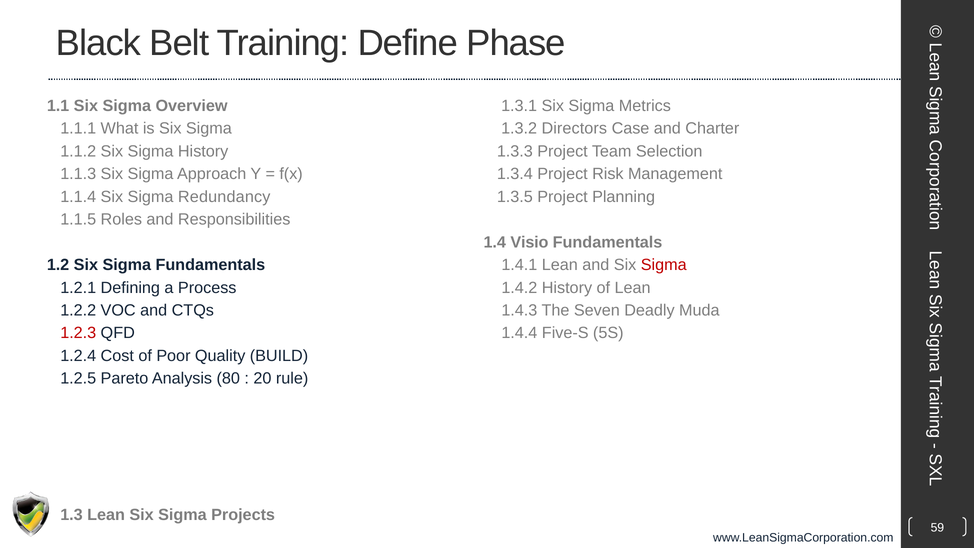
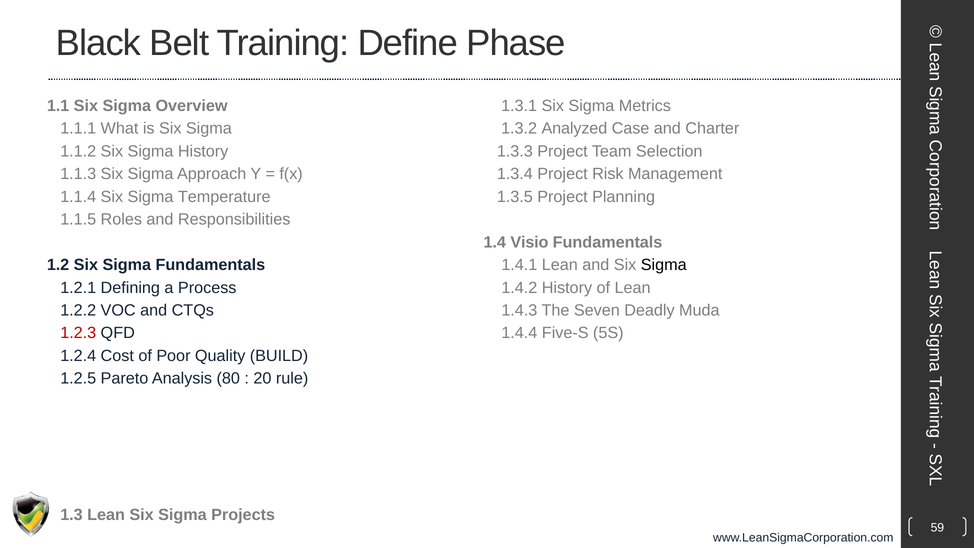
Directors: Directors -> Analyzed
Redundancy: Redundancy -> Temperature
Sigma at (664, 265) colour: red -> black
